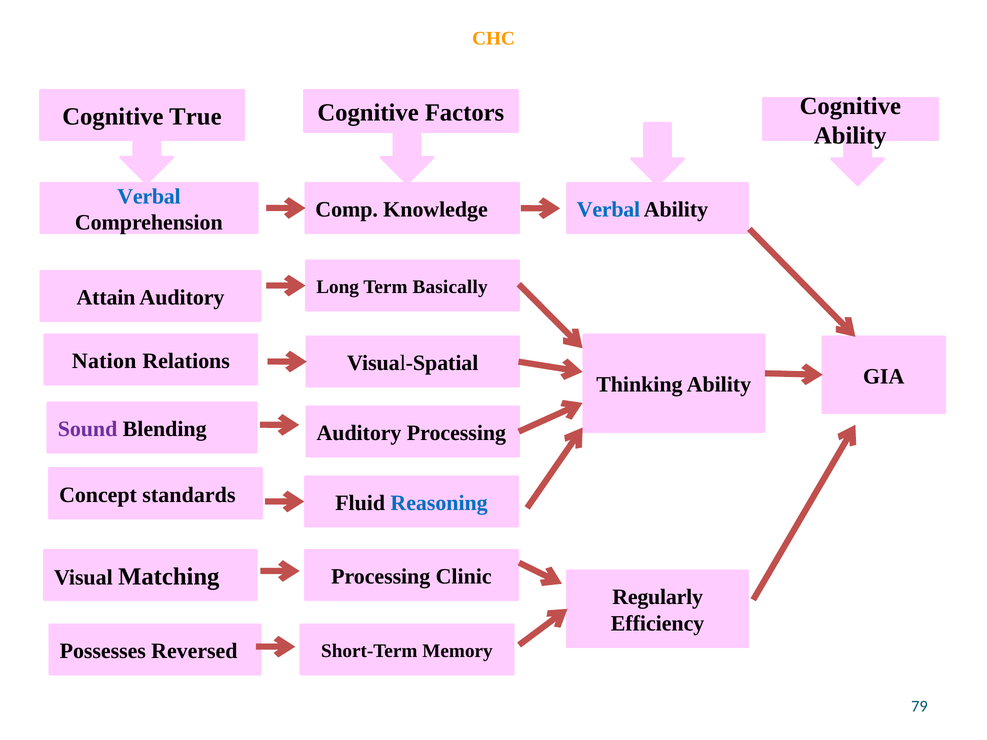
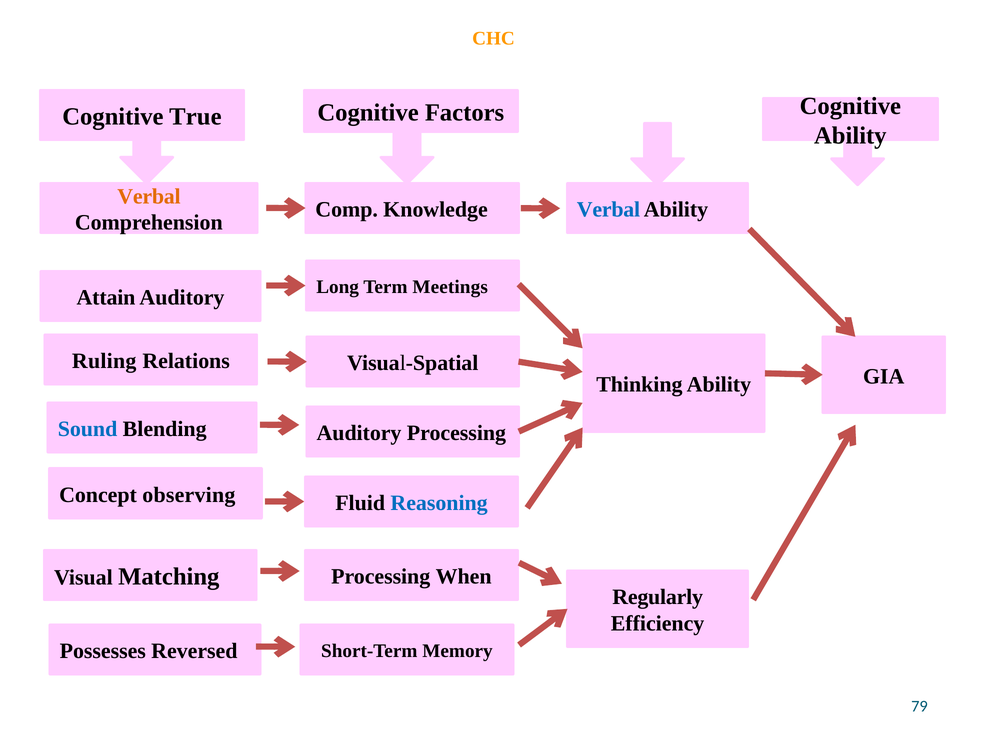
Verbal at (149, 197) colour: blue -> orange
Basically: Basically -> Meetings
Nation: Nation -> Ruling
Sound colour: purple -> blue
standards: standards -> observing
Clinic: Clinic -> When
